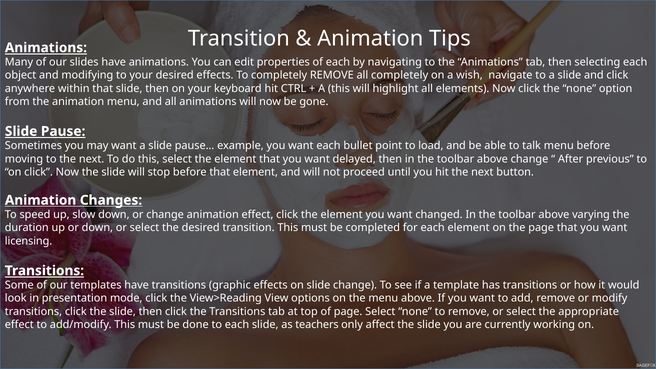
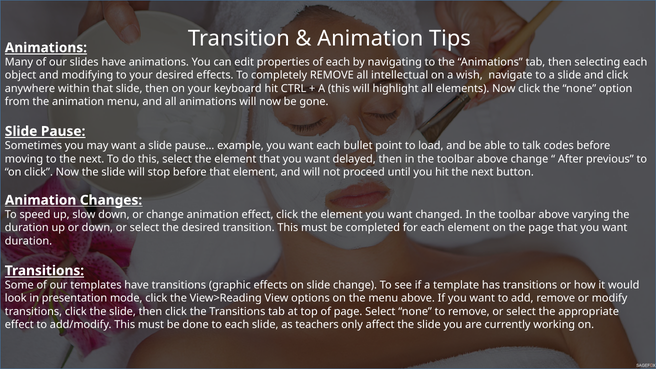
all completely: completely -> intellectual
talk menu: menu -> codes
licensing at (29, 241): licensing -> duration
